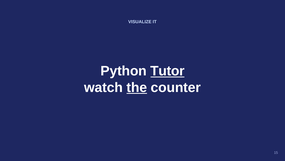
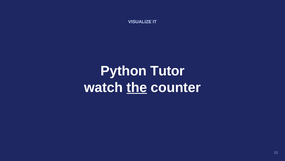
Tutor underline: present -> none
